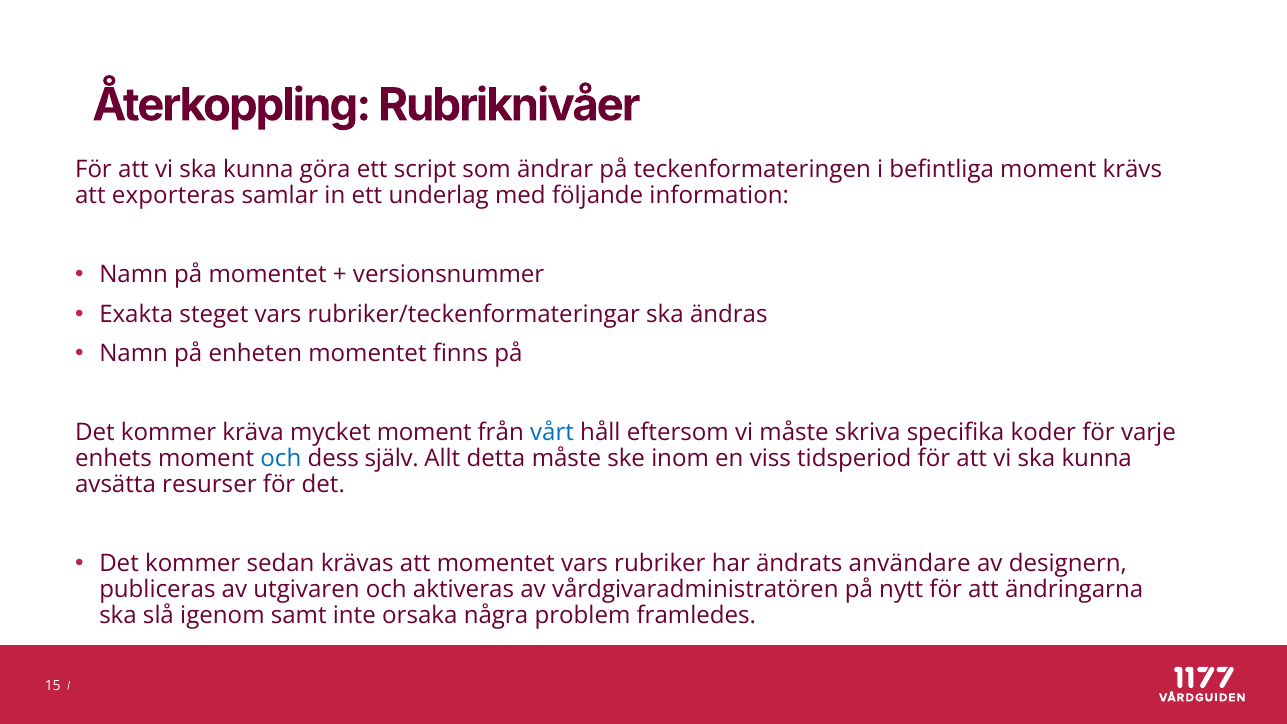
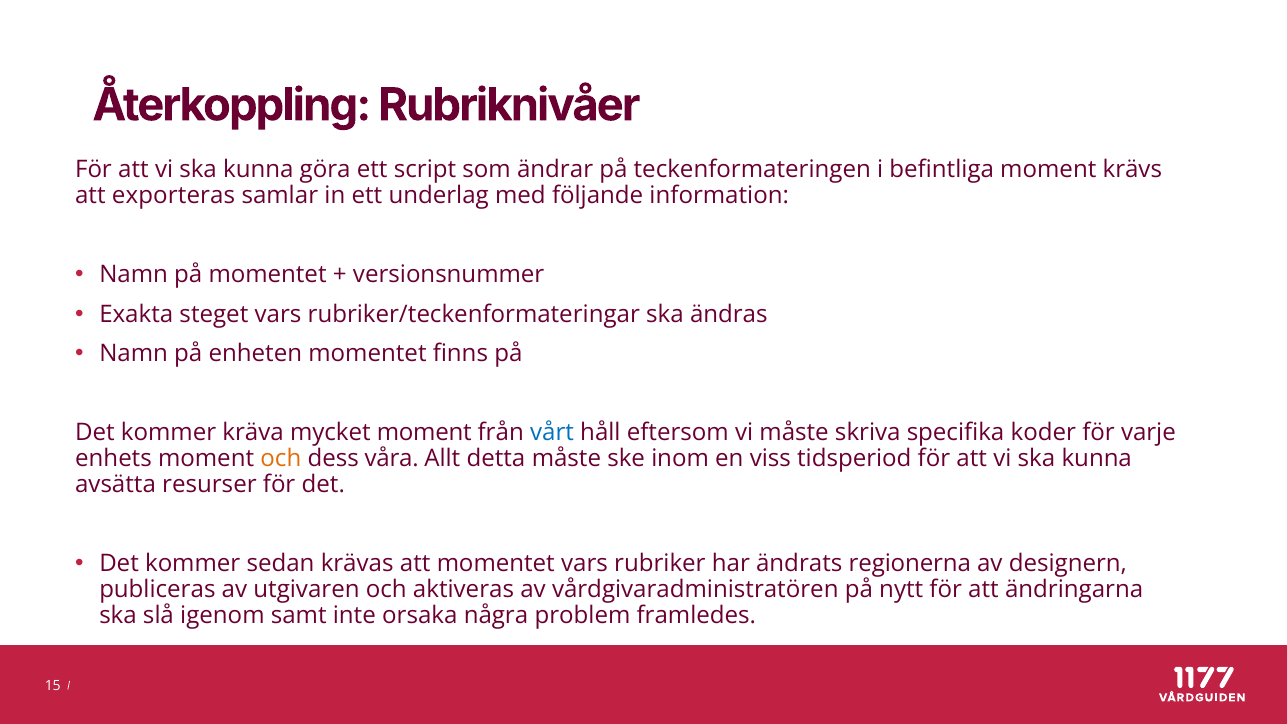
och at (281, 459) colour: blue -> orange
själv: själv -> våra
användare: användare -> regionerna
